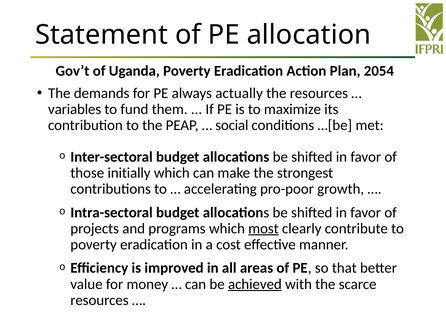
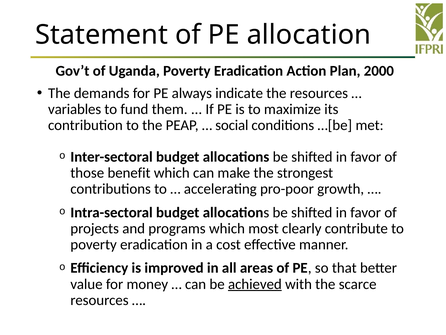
2054: 2054 -> 2000
actually: actually -> indicate
initially: initially -> benefit
most underline: present -> none
